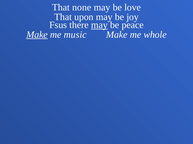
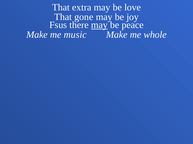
none: none -> extra
upon: upon -> gone
Make at (37, 35) underline: present -> none
